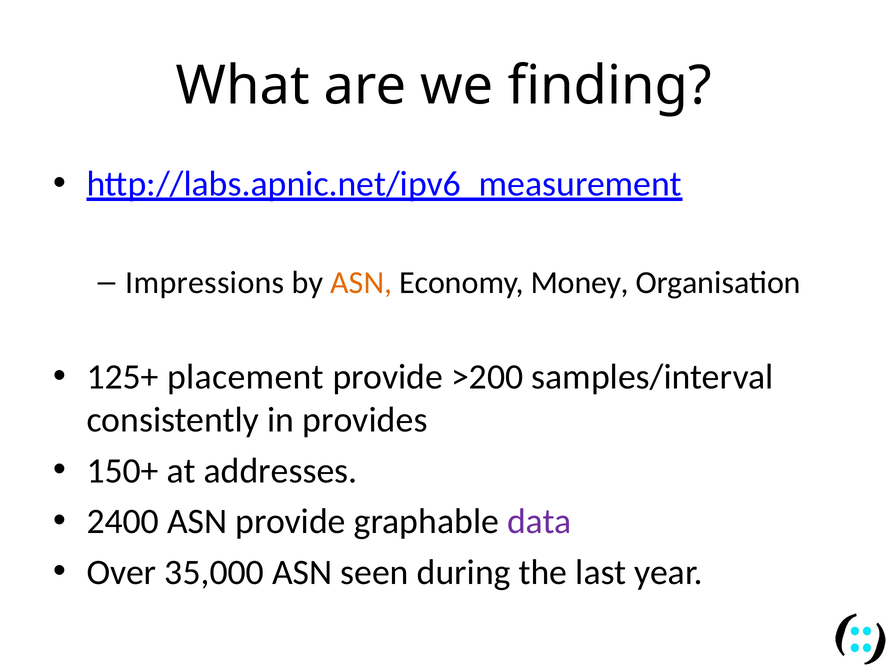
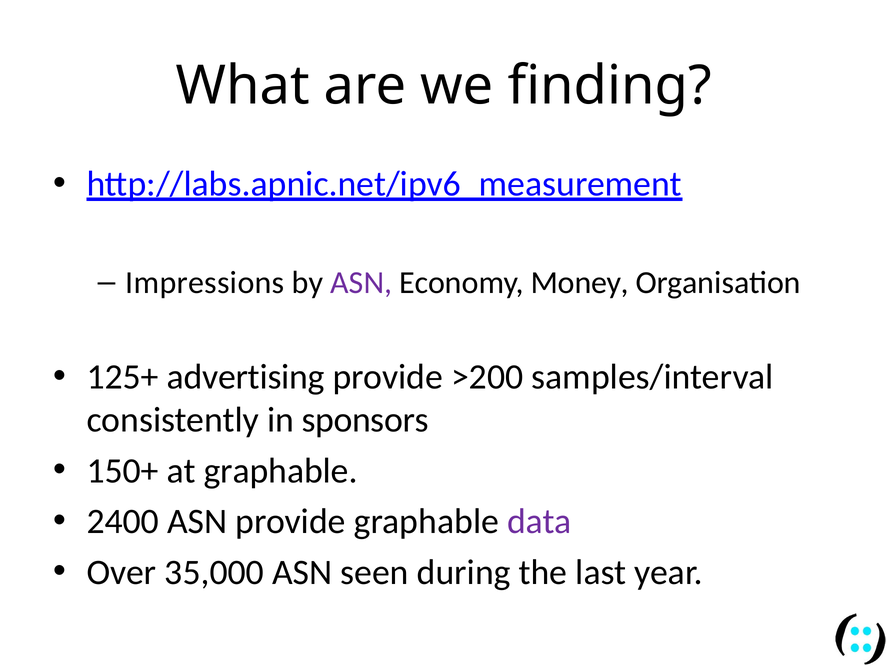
ASN at (361, 283) colour: orange -> purple
placement: placement -> advertising
provides: provides -> sponsors
at addresses: addresses -> graphable
